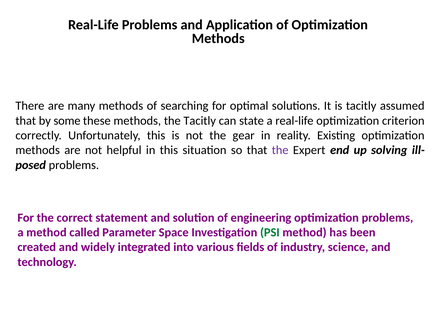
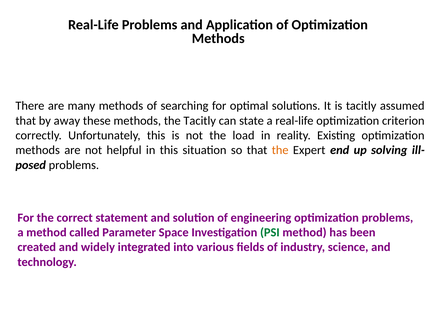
some: some -> away
gear: gear -> load
the at (280, 150) colour: purple -> orange
